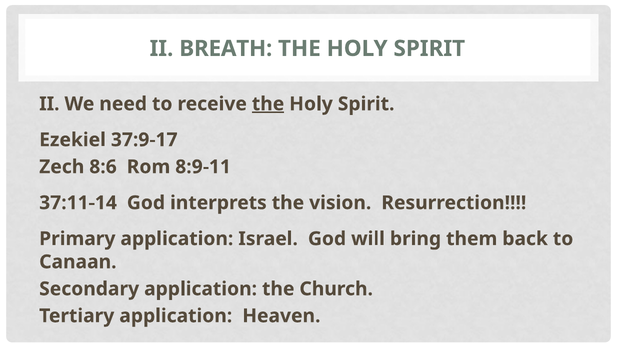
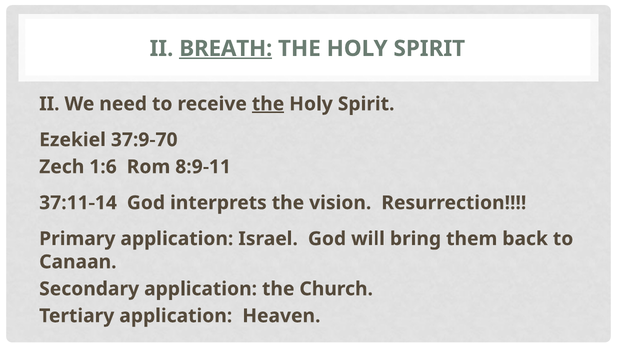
BREATH underline: none -> present
37:9-17: 37:9-17 -> 37:9-70
8:6: 8:6 -> 1:6
